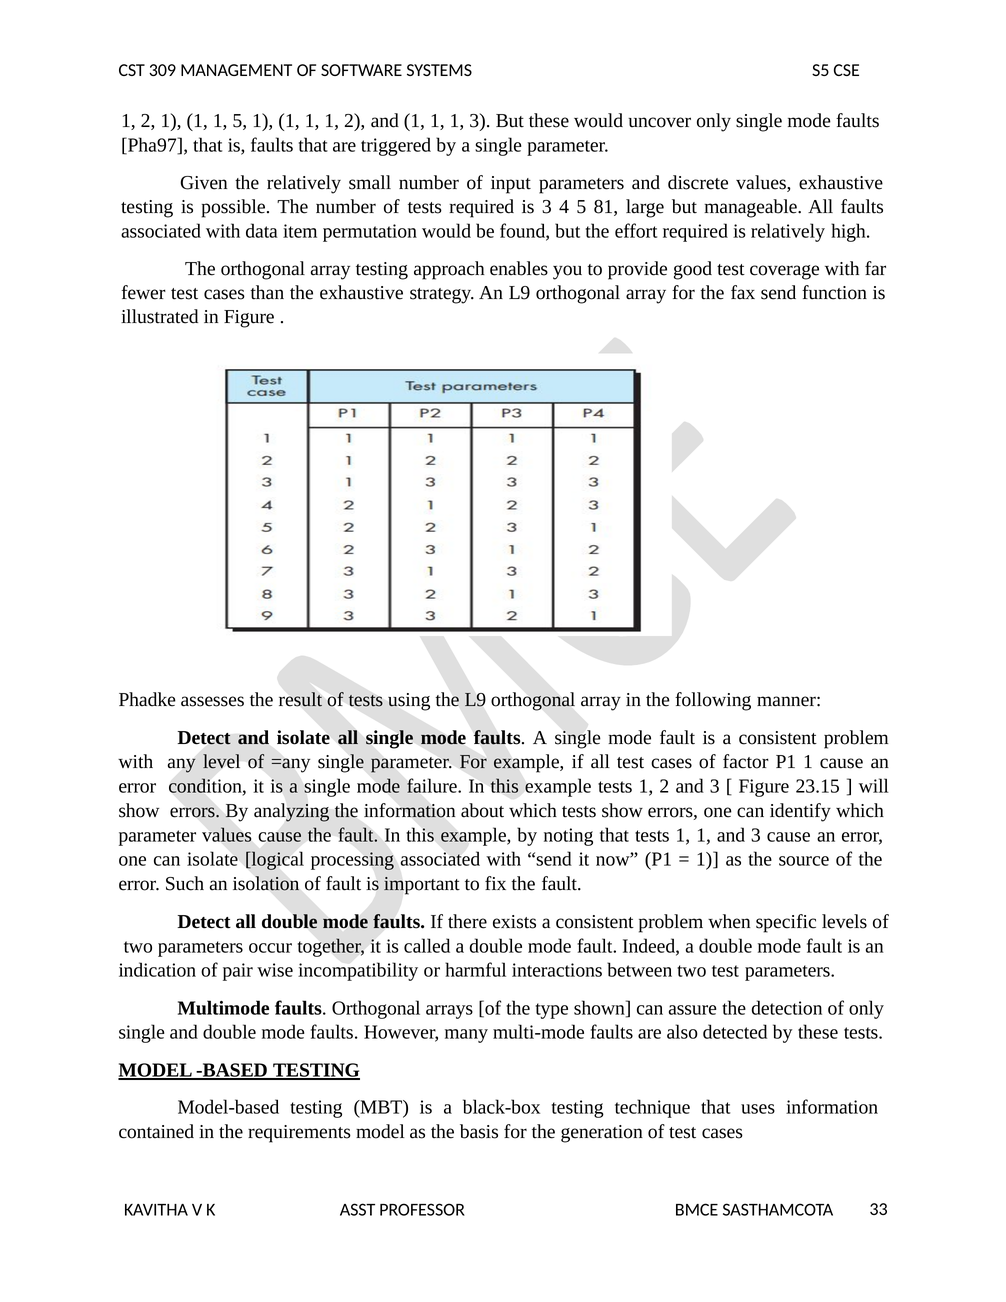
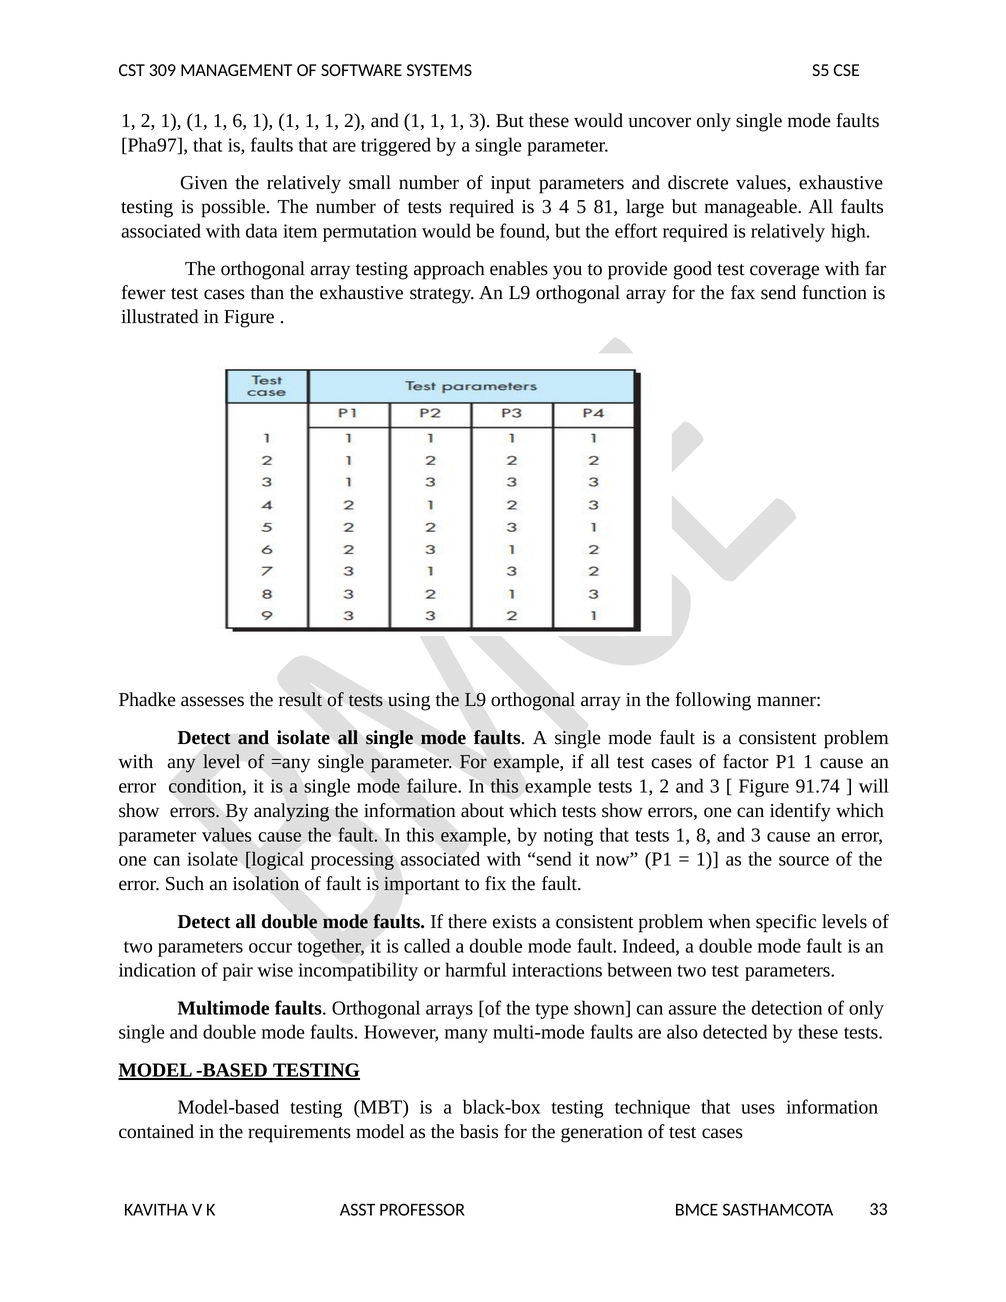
1 5: 5 -> 6
23.15: 23.15 -> 91.74
tests 1 1: 1 -> 8
